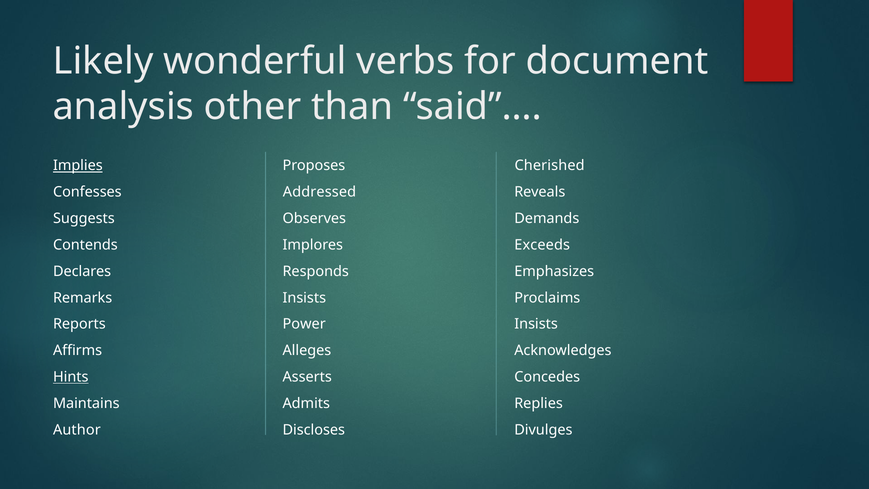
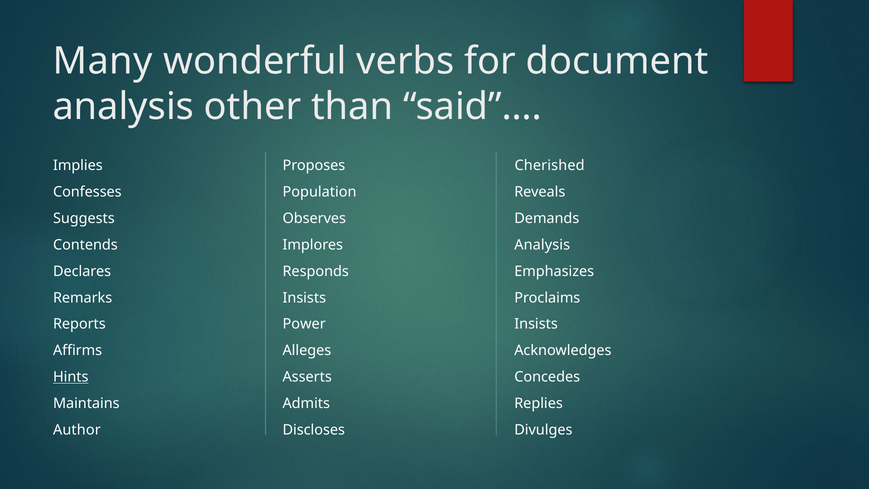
Likely: Likely -> Many
Implies underline: present -> none
Addressed: Addressed -> Population
Exceeds at (542, 245): Exceeds -> Analysis
